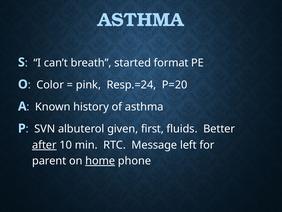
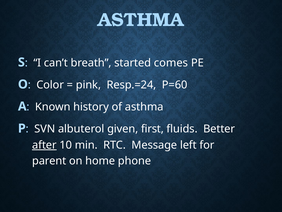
format: format -> comes
P=20: P=20 -> P=60
home underline: present -> none
